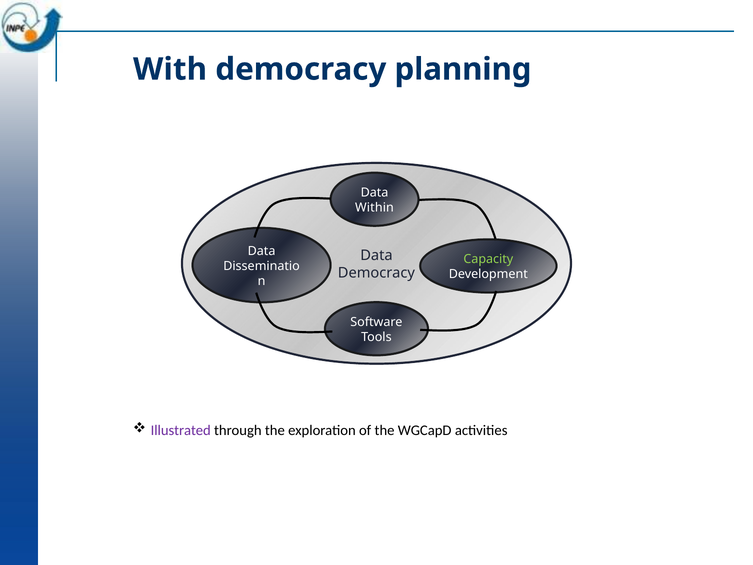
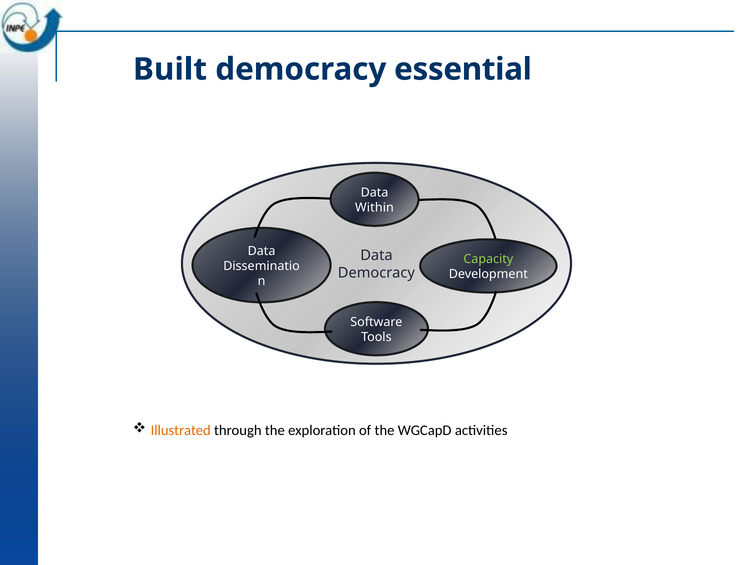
With: With -> Built
planning: planning -> essential
Illustrated colour: purple -> orange
